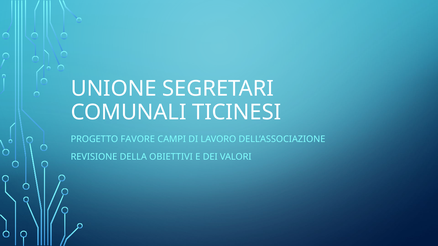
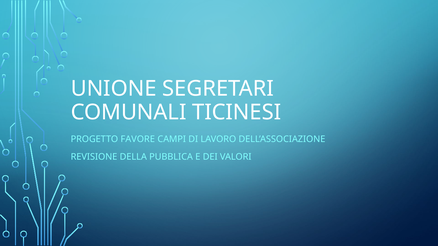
OBIETTIVI: OBIETTIVI -> PUBBLICA
